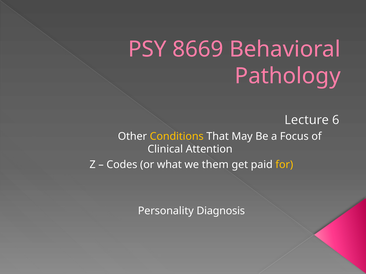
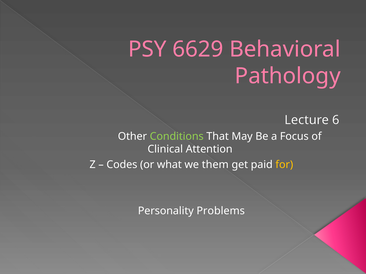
8669: 8669 -> 6629
Conditions colour: yellow -> light green
Diagnosis: Diagnosis -> Problems
